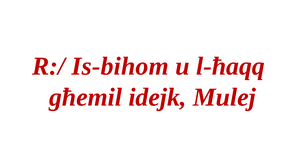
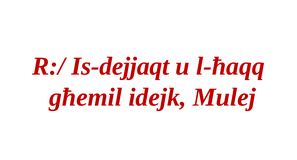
Is-bihom: Is-bihom -> Is-dejjaqt
